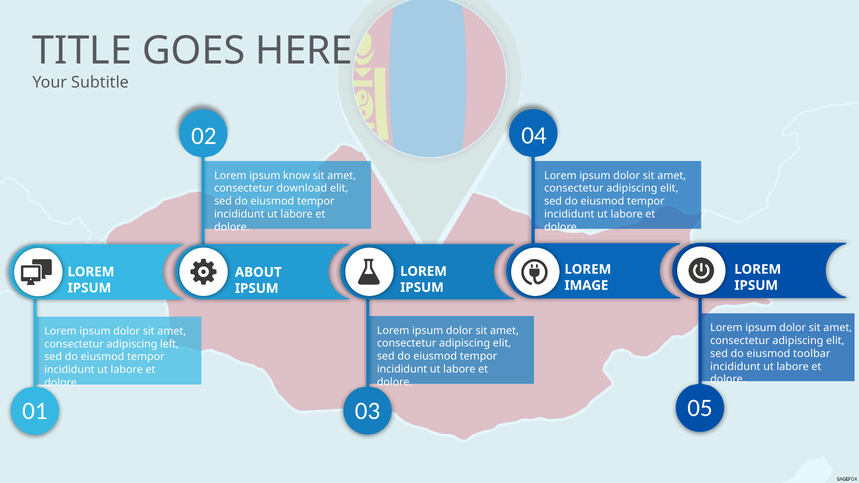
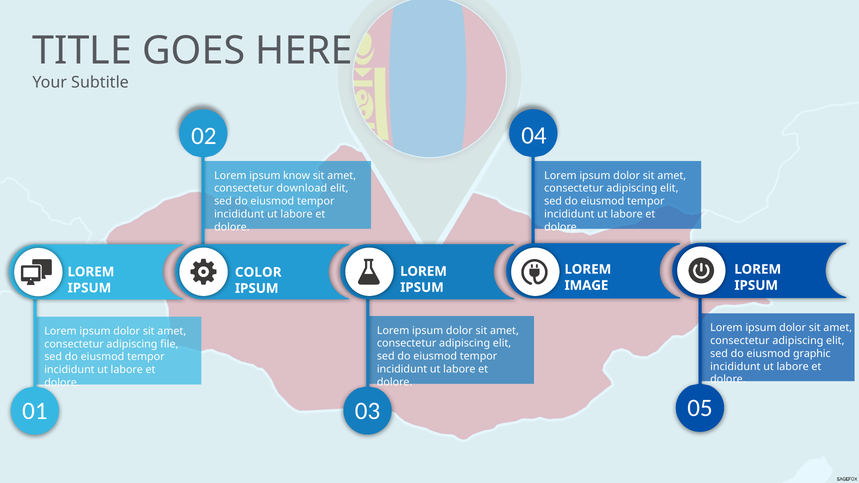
ABOUT: ABOUT -> COLOR
left: left -> file
toolbar: toolbar -> graphic
